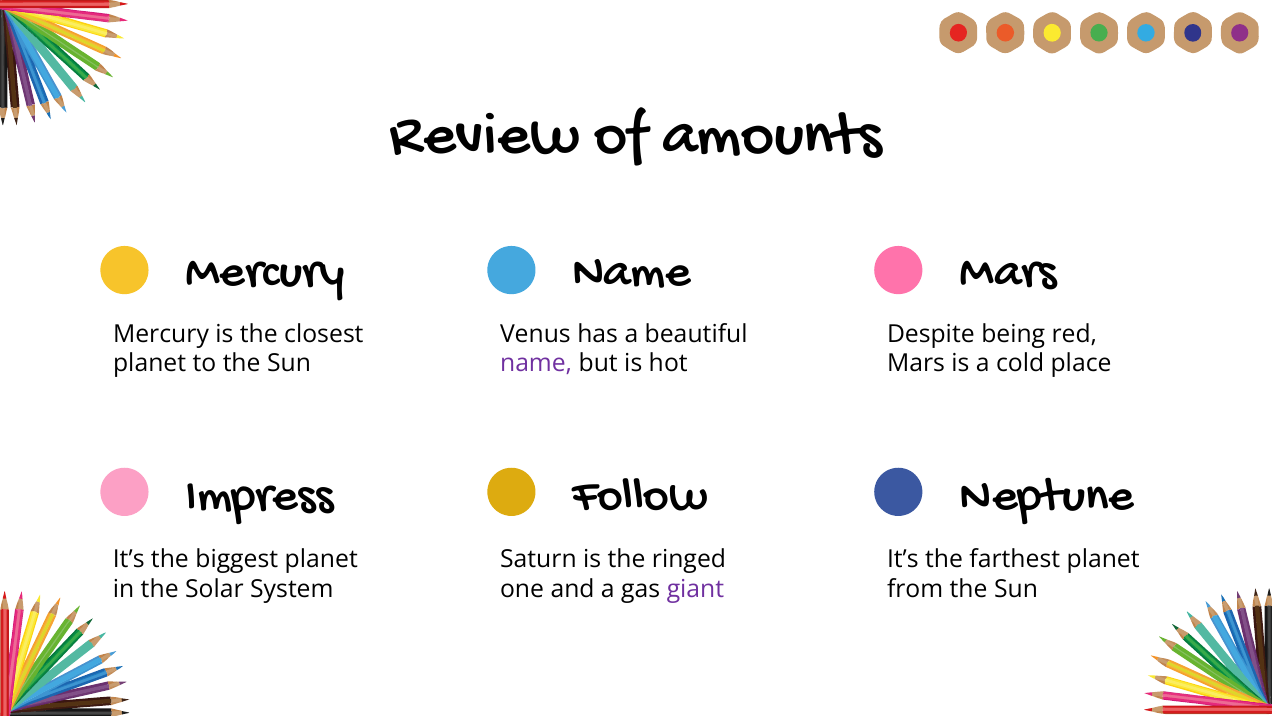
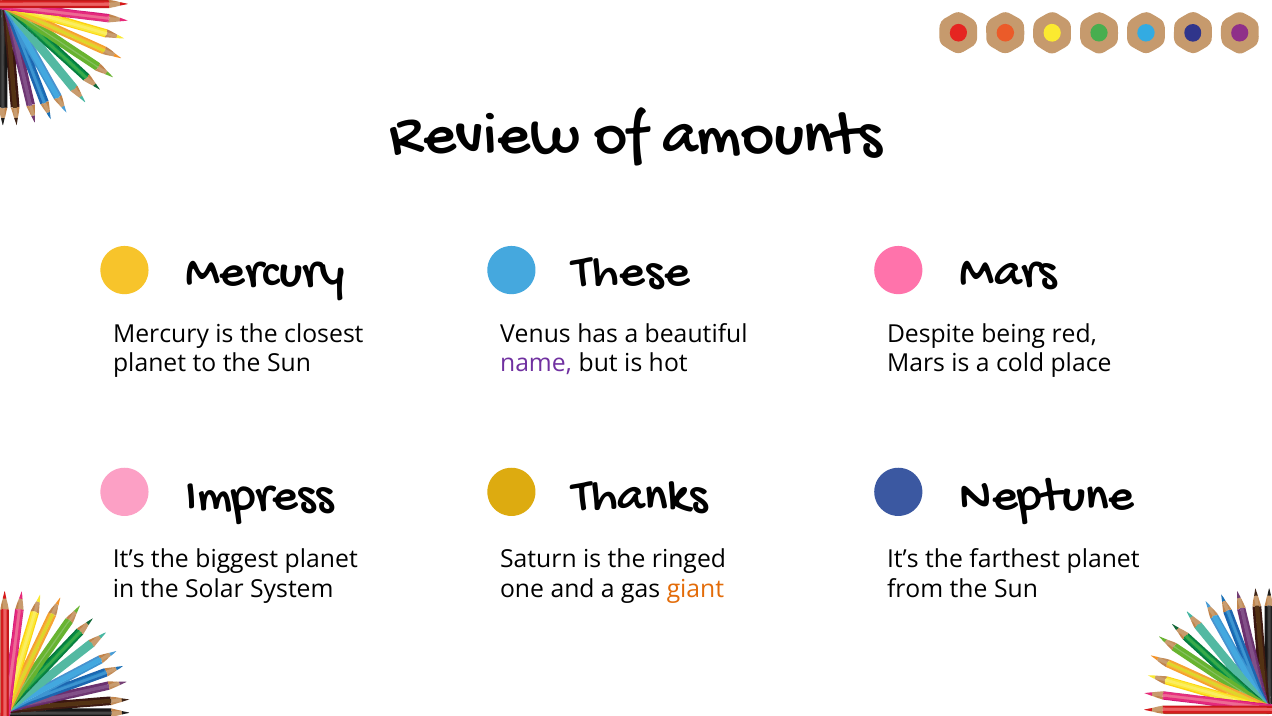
Name at (632, 268): Name -> These
Follow: Follow -> Thanks
giant colour: purple -> orange
